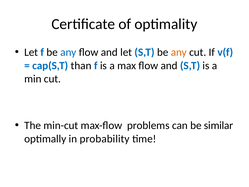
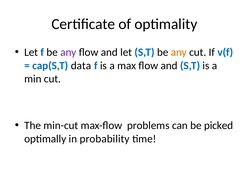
any at (68, 52) colour: blue -> purple
than: than -> data
similar: similar -> picked
